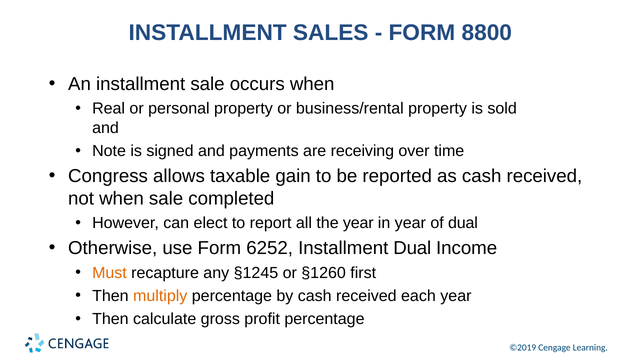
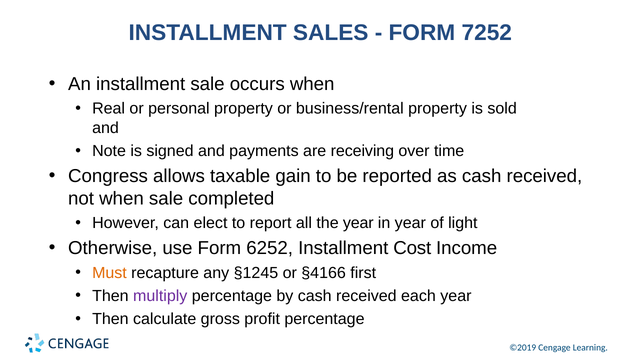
8800: 8800 -> 7252
of dual: dual -> light
Installment Dual: Dual -> Cost
§1260: §1260 -> §4166
multiply colour: orange -> purple
